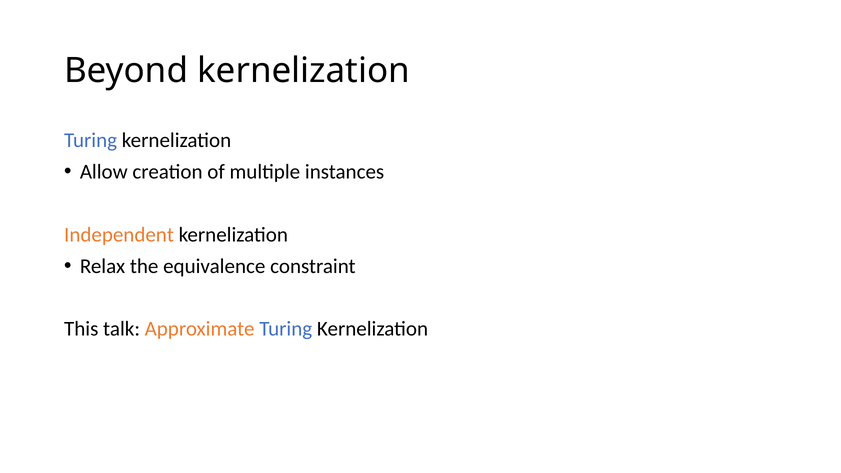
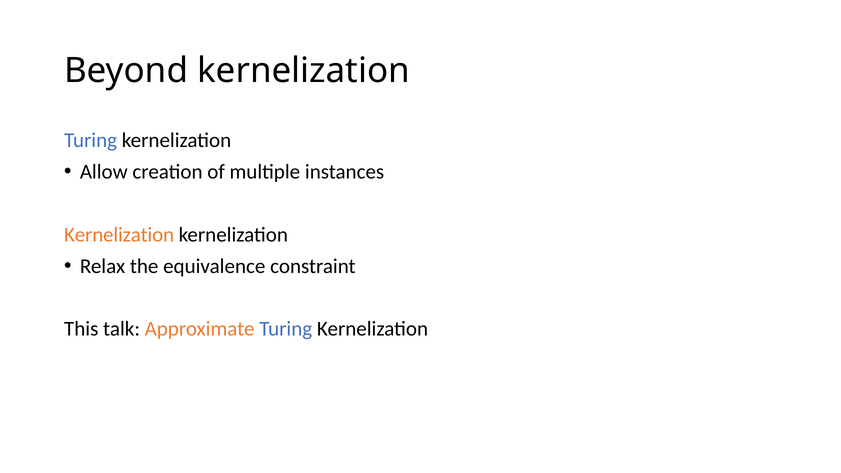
Independent at (119, 235): Independent -> Kernelization
